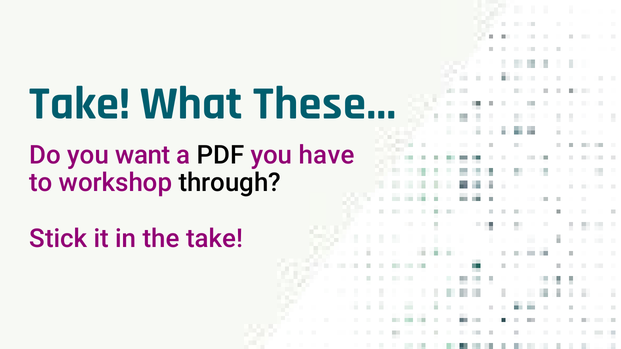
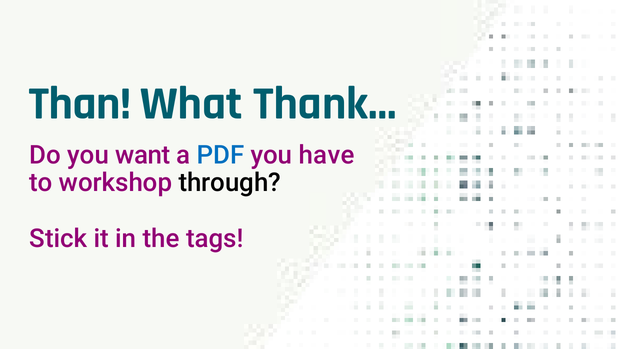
Take at (80, 103): Take -> Than
These: These -> Thank
PDF colour: black -> blue
the take: take -> tags
